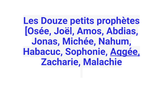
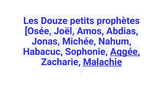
Malachie underline: none -> present
